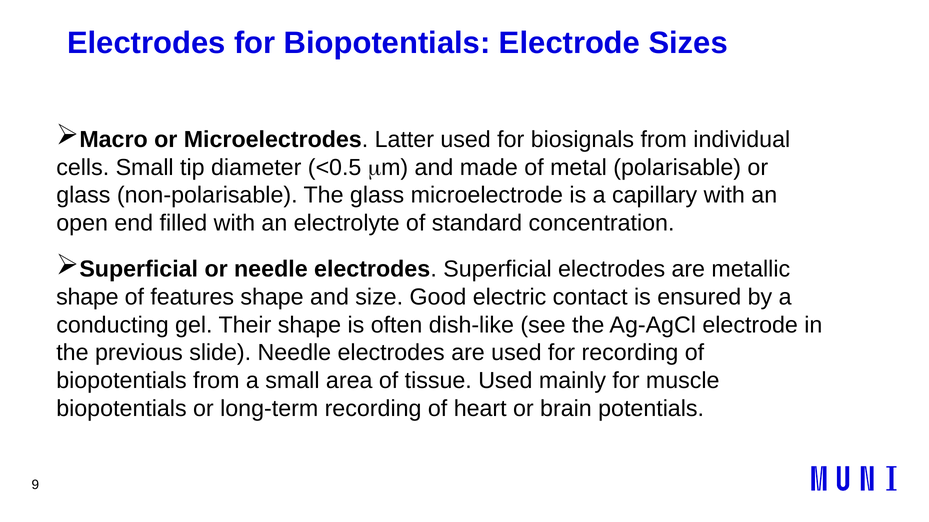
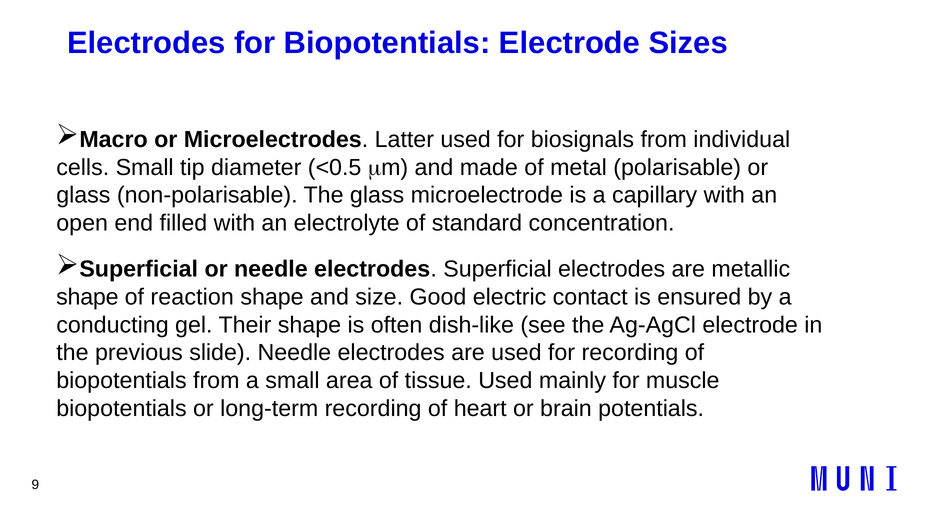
features: features -> reaction
